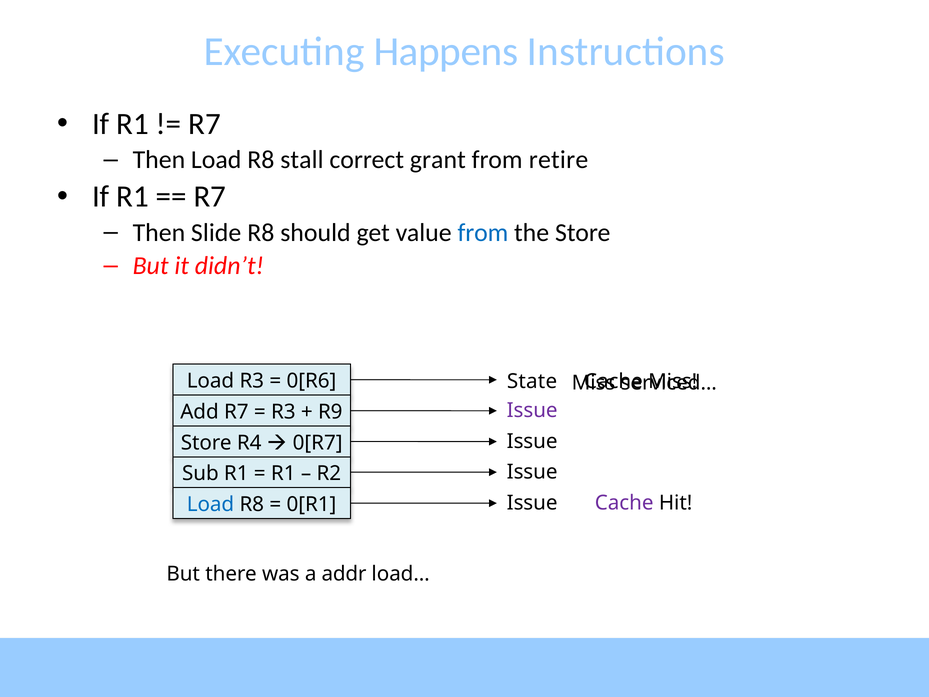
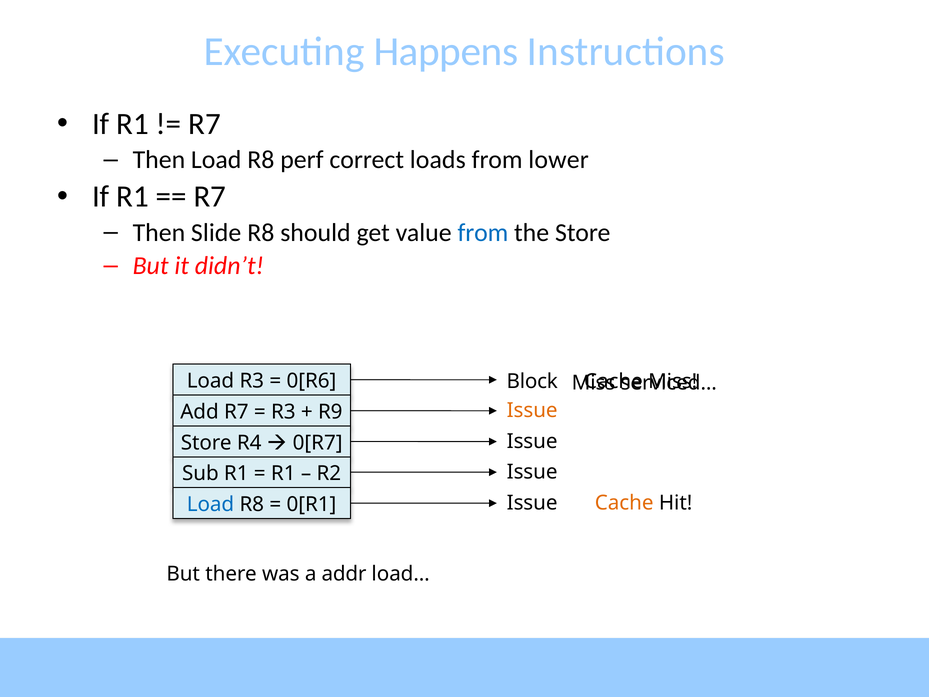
stall: stall -> perf
grant: grant -> loads
retire: retire -> lower
State: State -> Block
Issue at (532, 410) colour: purple -> orange
Cache at (624, 503) colour: purple -> orange
